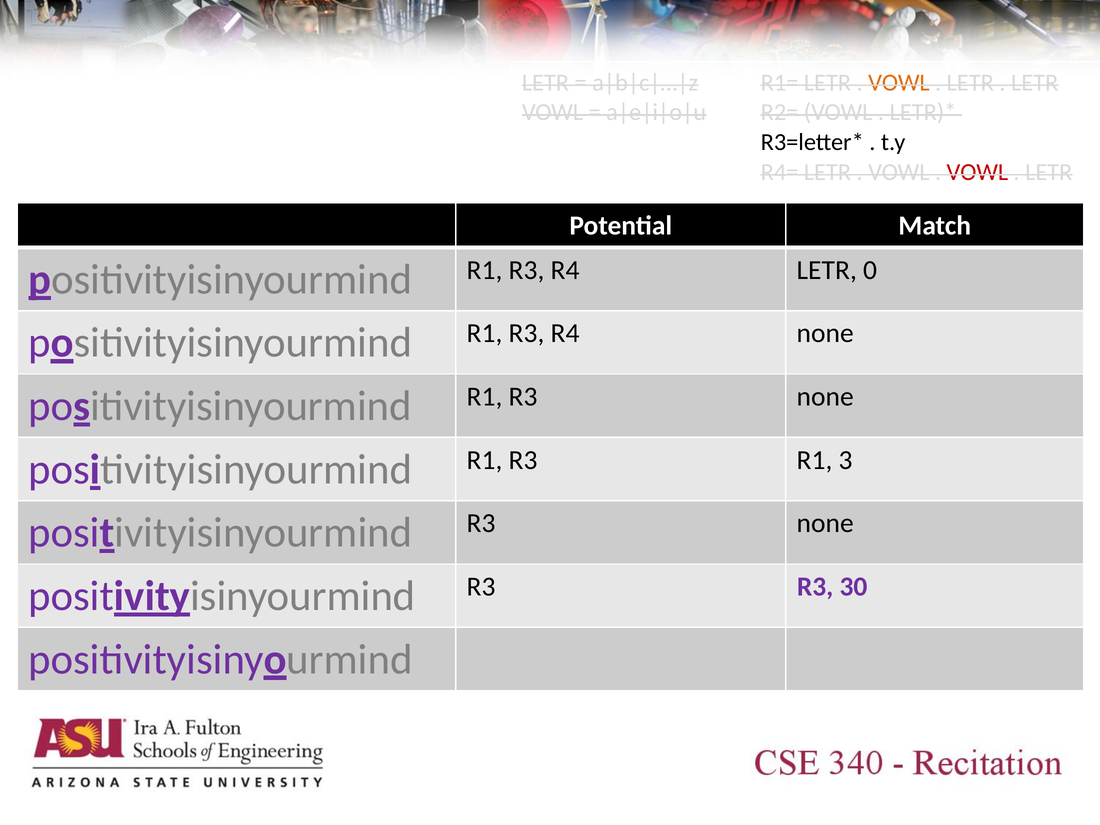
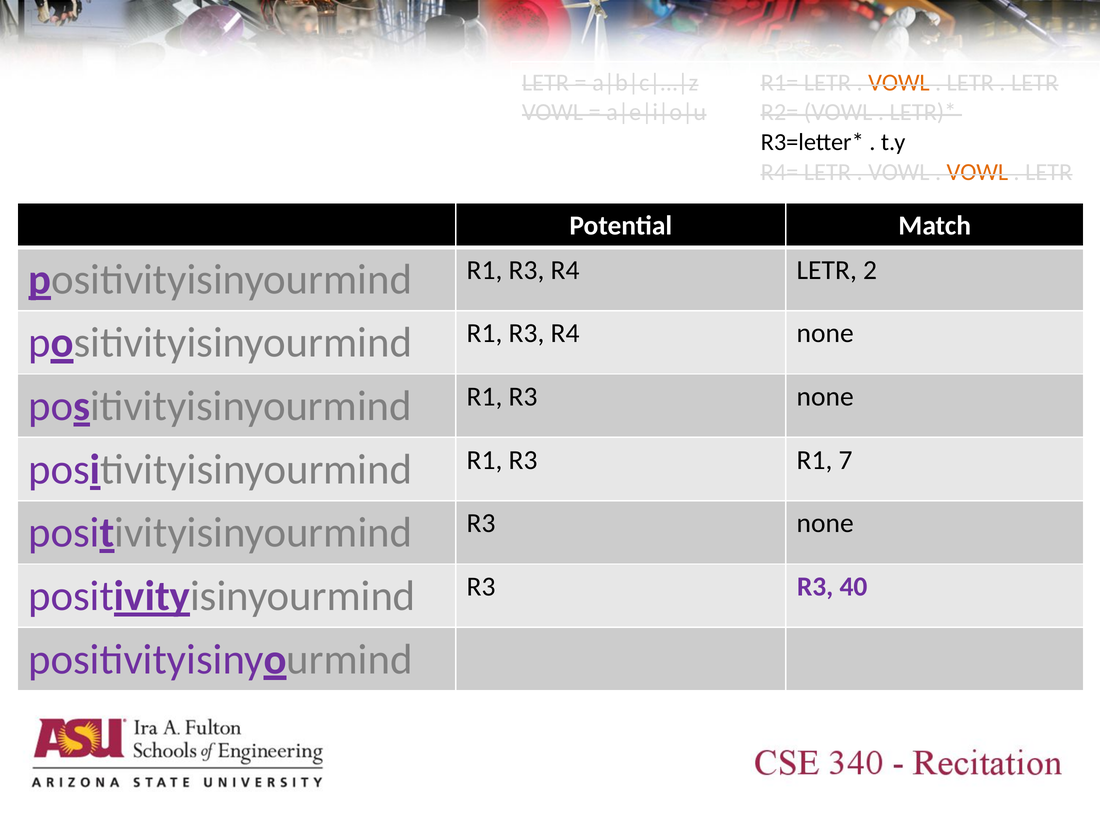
VOWL at (977, 172) colour: red -> orange
0: 0 -> 2
3: 3 -> 7
30: 30 -> 40
